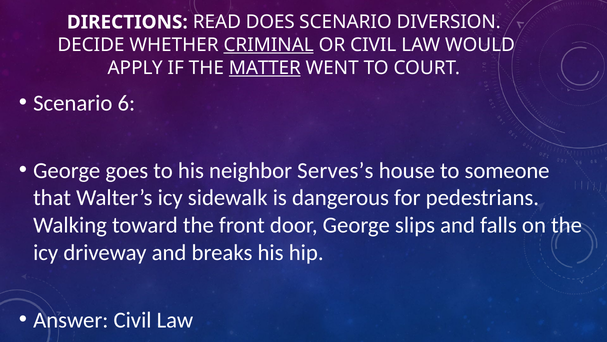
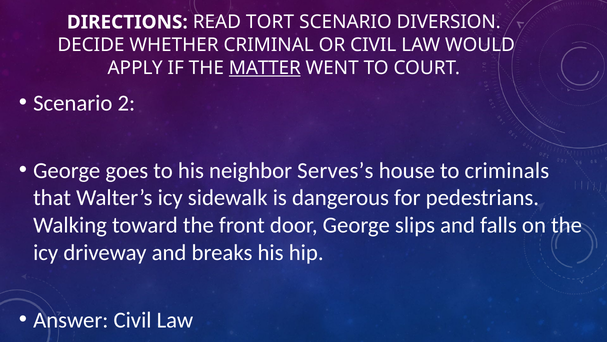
DOES: DOES -> TORT
CRIMINAL underline: present -> none
6: 6 -> 2
someone: someone -> criminals
